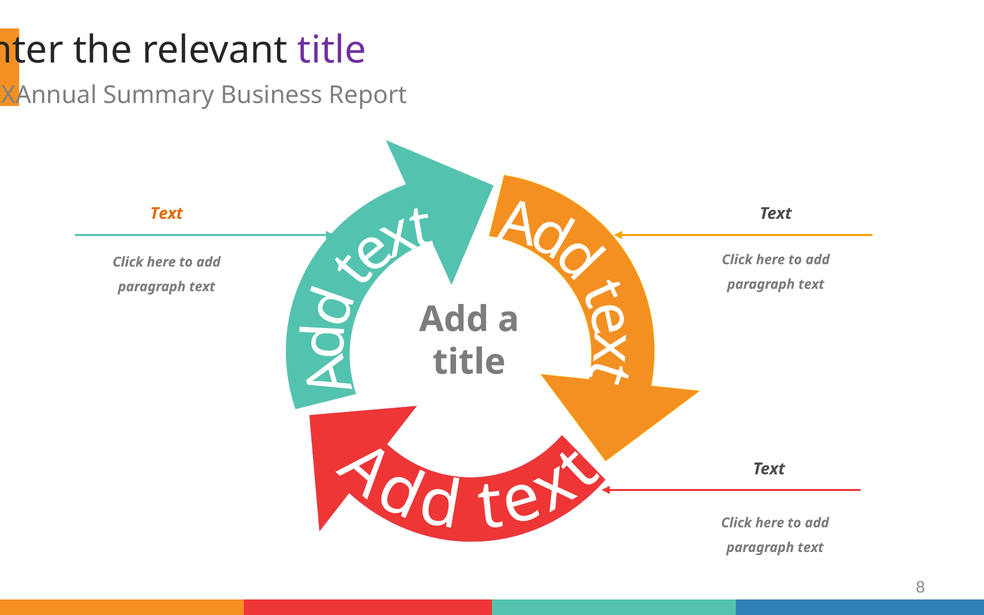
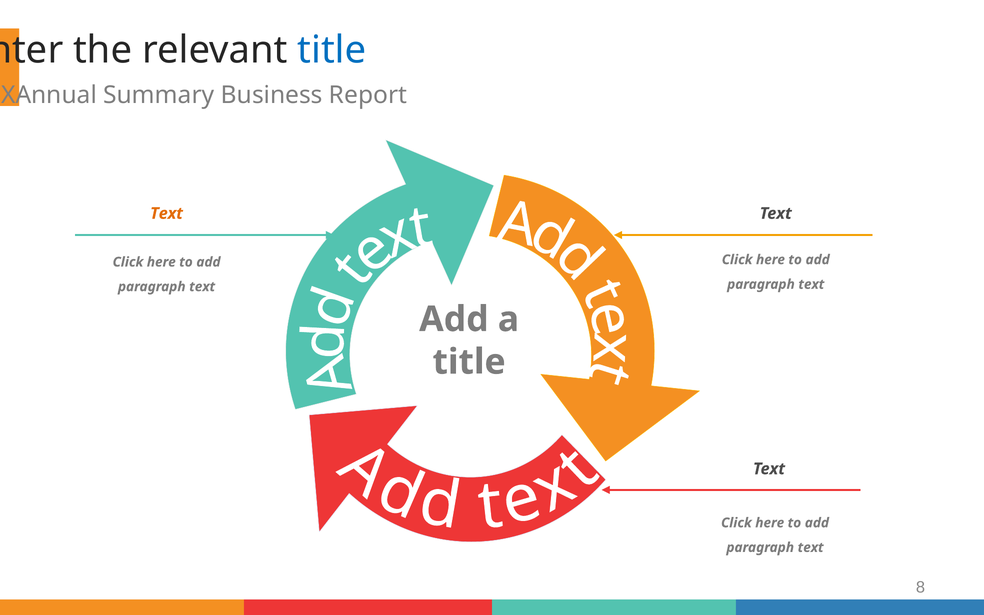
title at (332, 50) colour: purple -> blue
